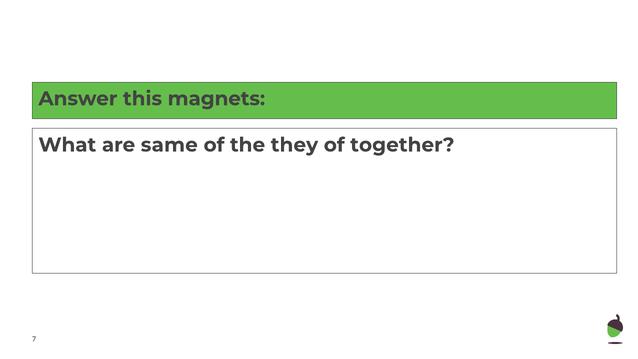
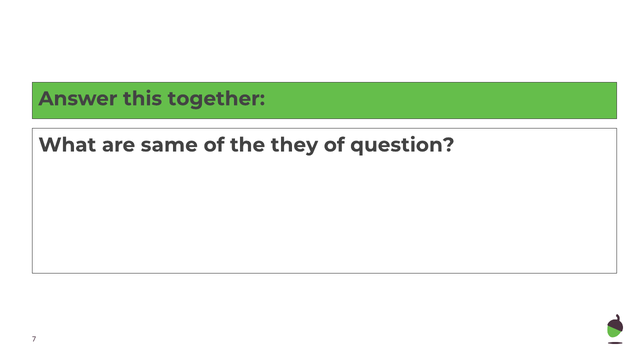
magnets: magnets -> together
together: together -> question
